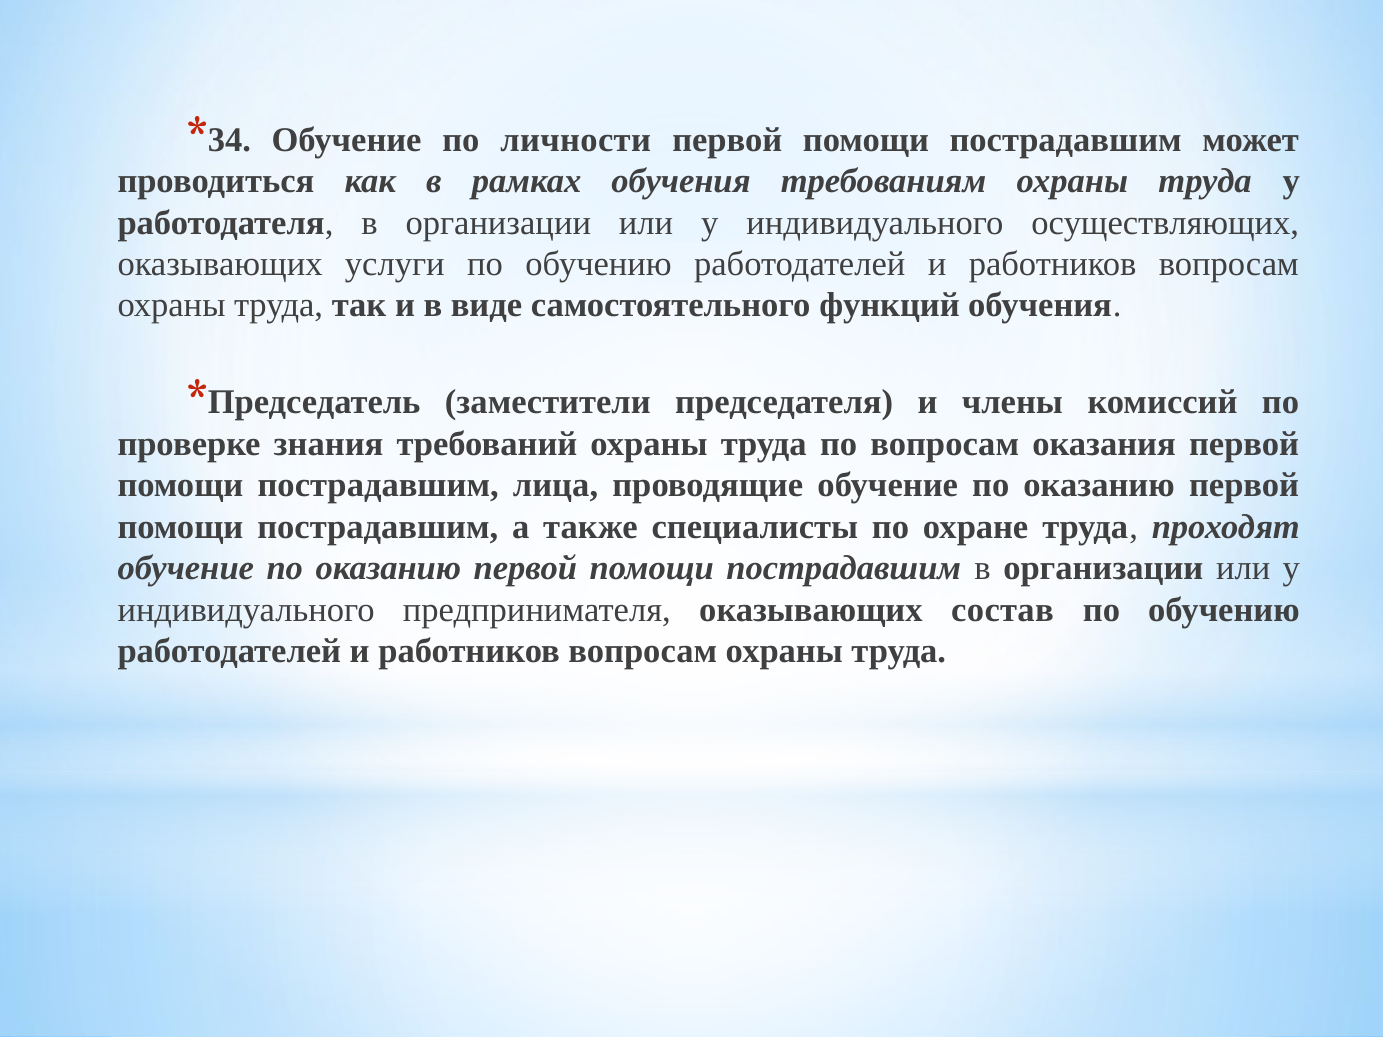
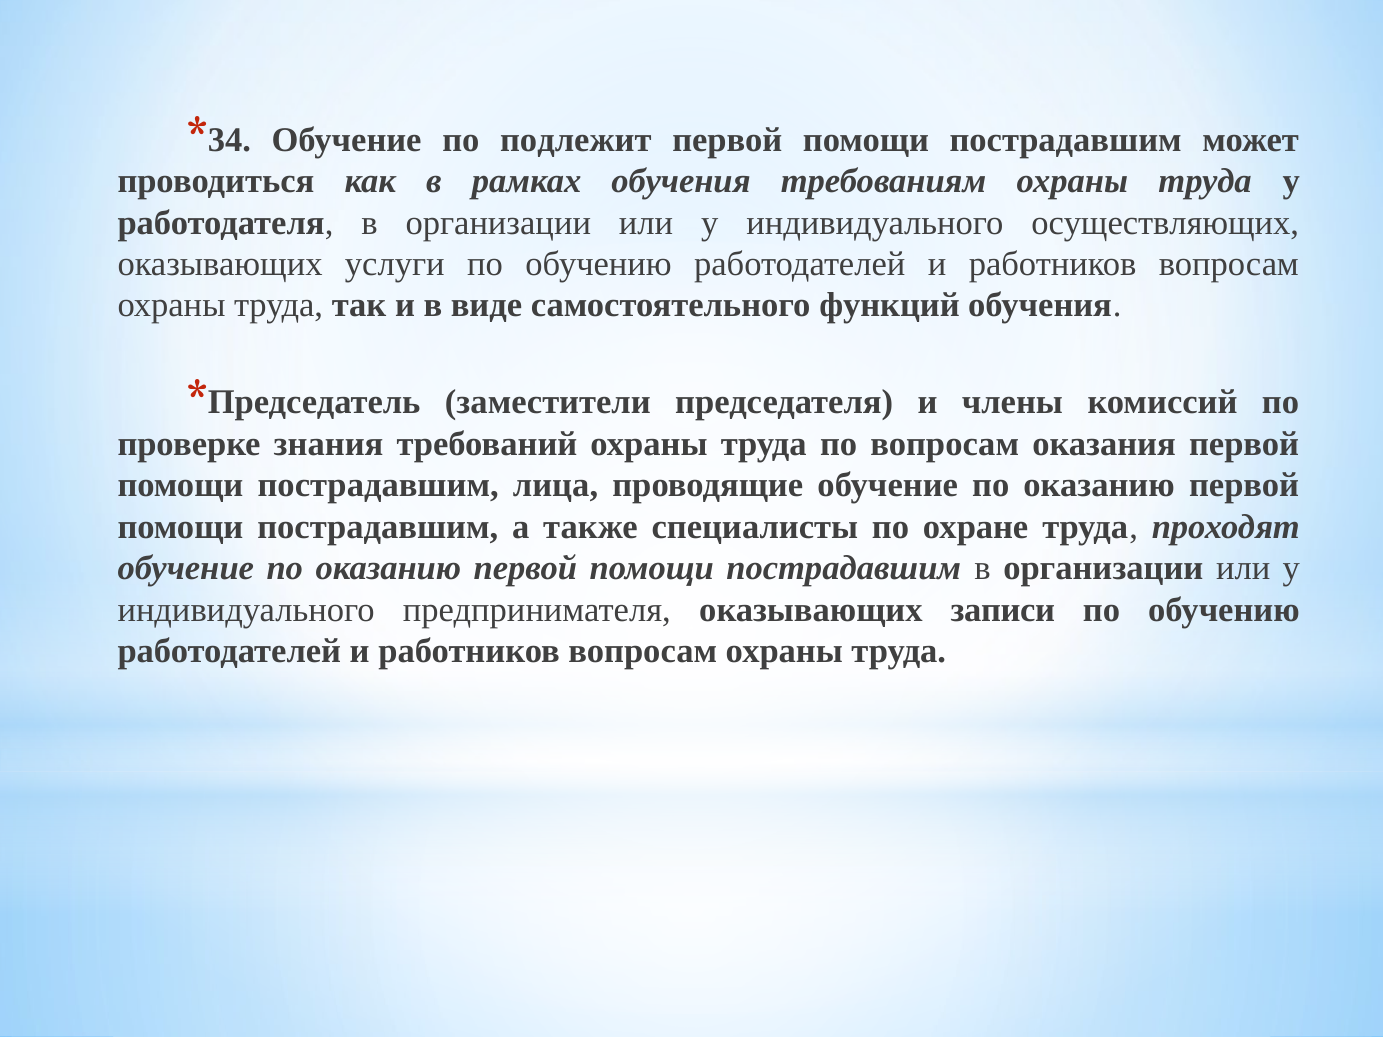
личности: личности -> подлежит
состав: состав -> записи
